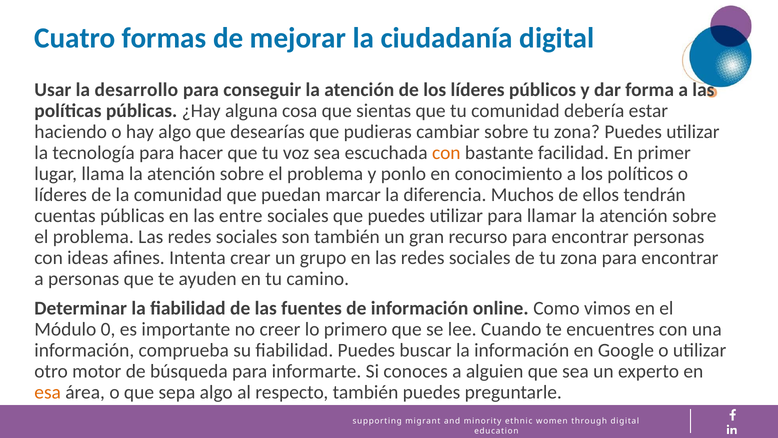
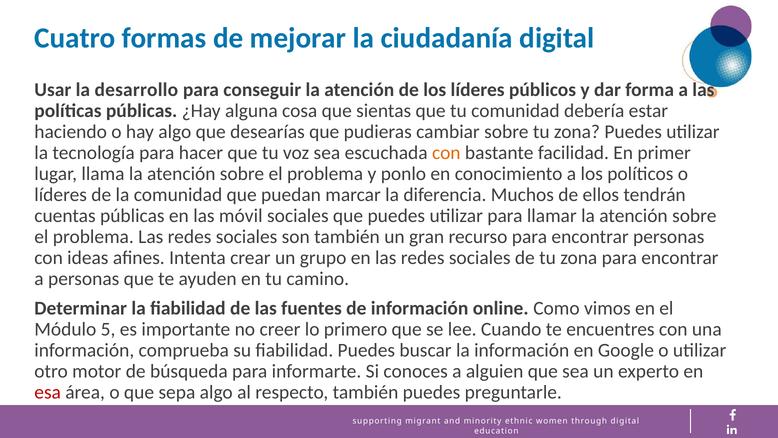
entre: entre -> móvil
0: 0 -> 5
esa colour: orange -> red
